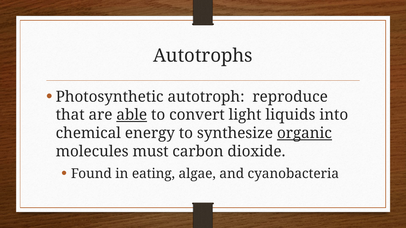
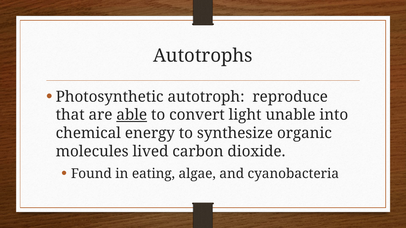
liquids: liquids -> unable
organic underline: present -> none
must: must -> lived
